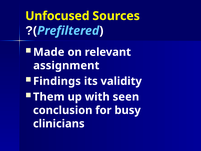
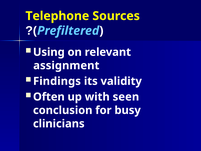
Unfocused: Unfocused -> Telephone
Made: Made -> Using
Them: Them -> Often
